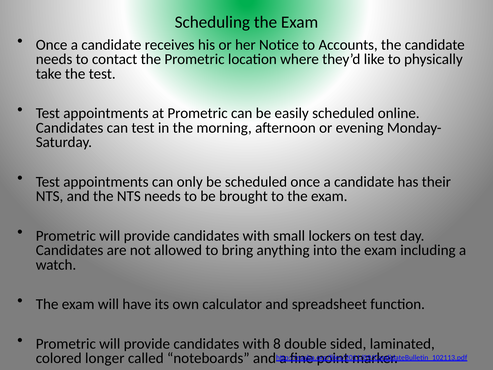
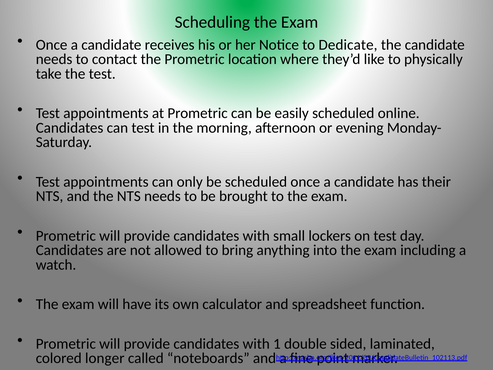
Accounts: Accounts -> Dedicate
8: 8 -> 1
